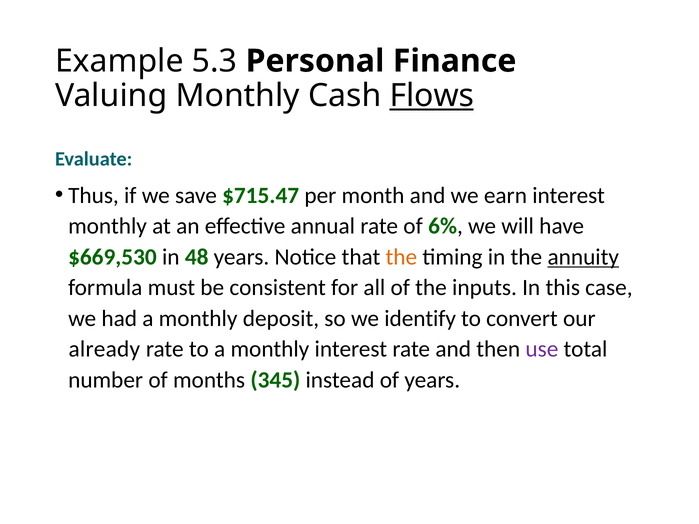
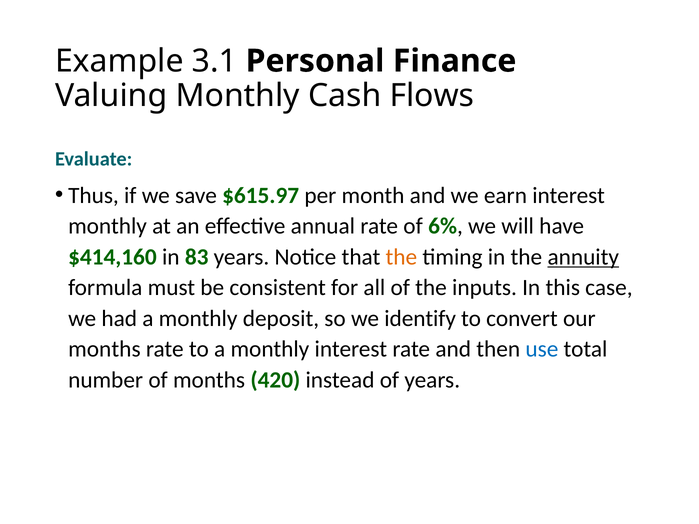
5.3: 5.3 -> 3.1
Flows underline: present -> none
$715.47: $715.47 -> $615.97
$669,530: $669,530 -> $414,160
48: 48 -> 83
already at (104, 349): already -> months
use colour: purple -> blue
345: 345 -> 420
